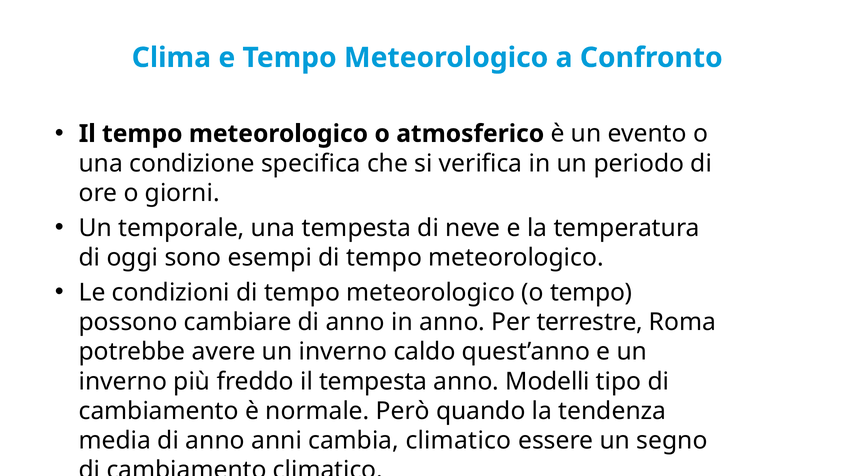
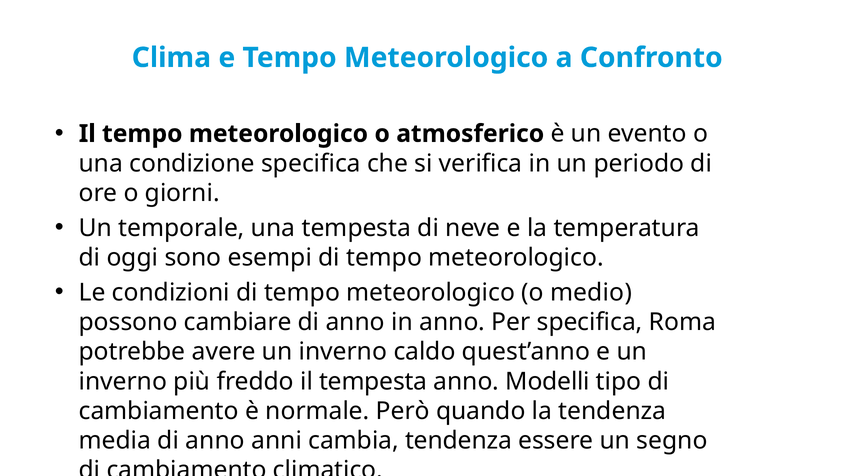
o tempo: tempo -> medio
Per terrestre: terrestre -> specifica
cambia climatico: climatico -> tendenza
